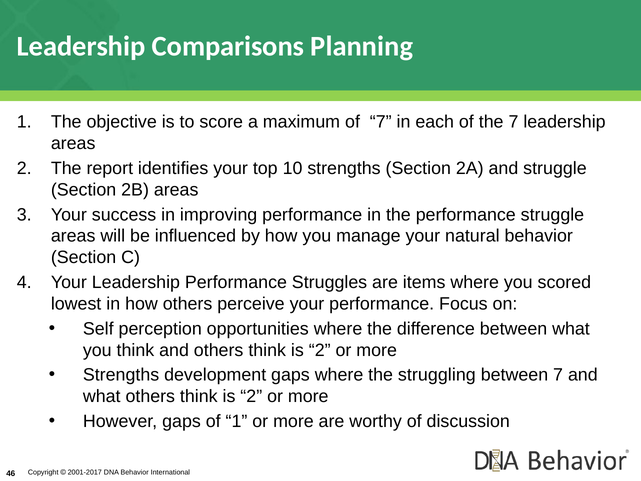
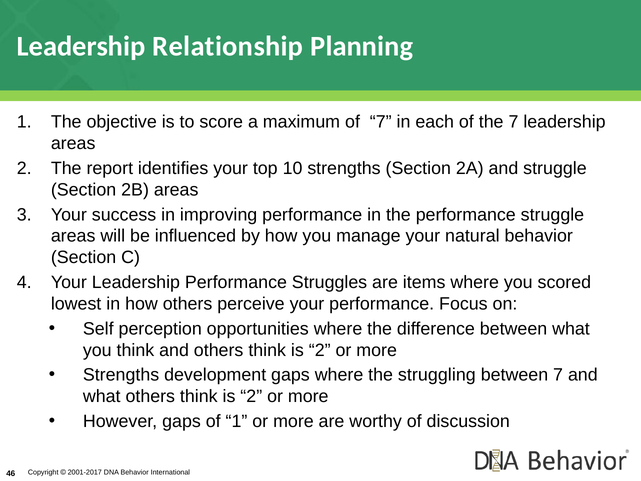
Comparisons: Comparisons -> Relationship
